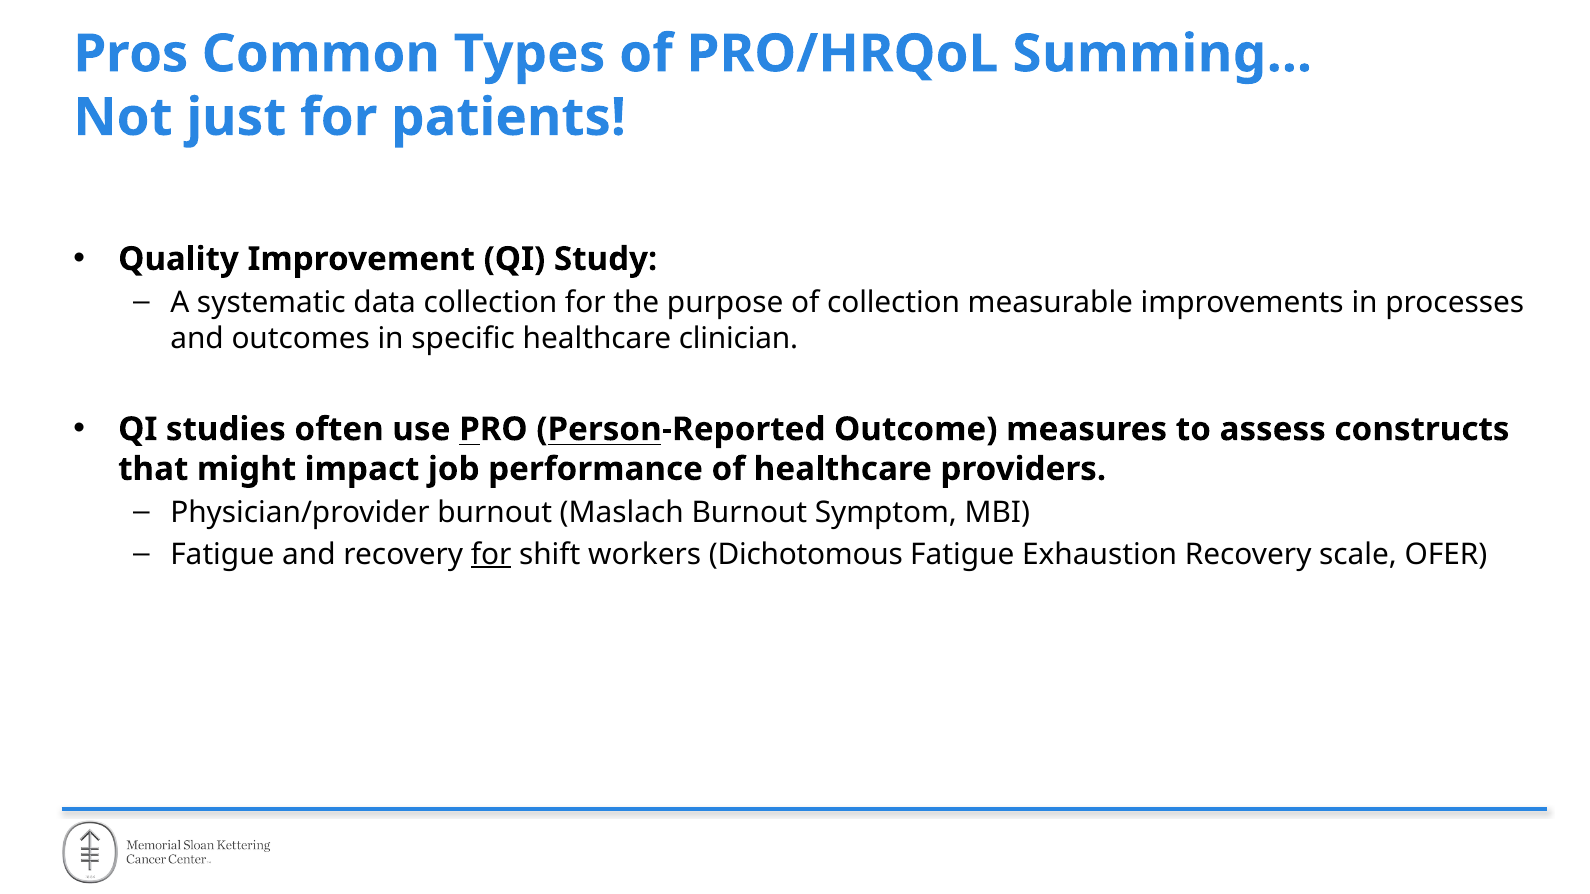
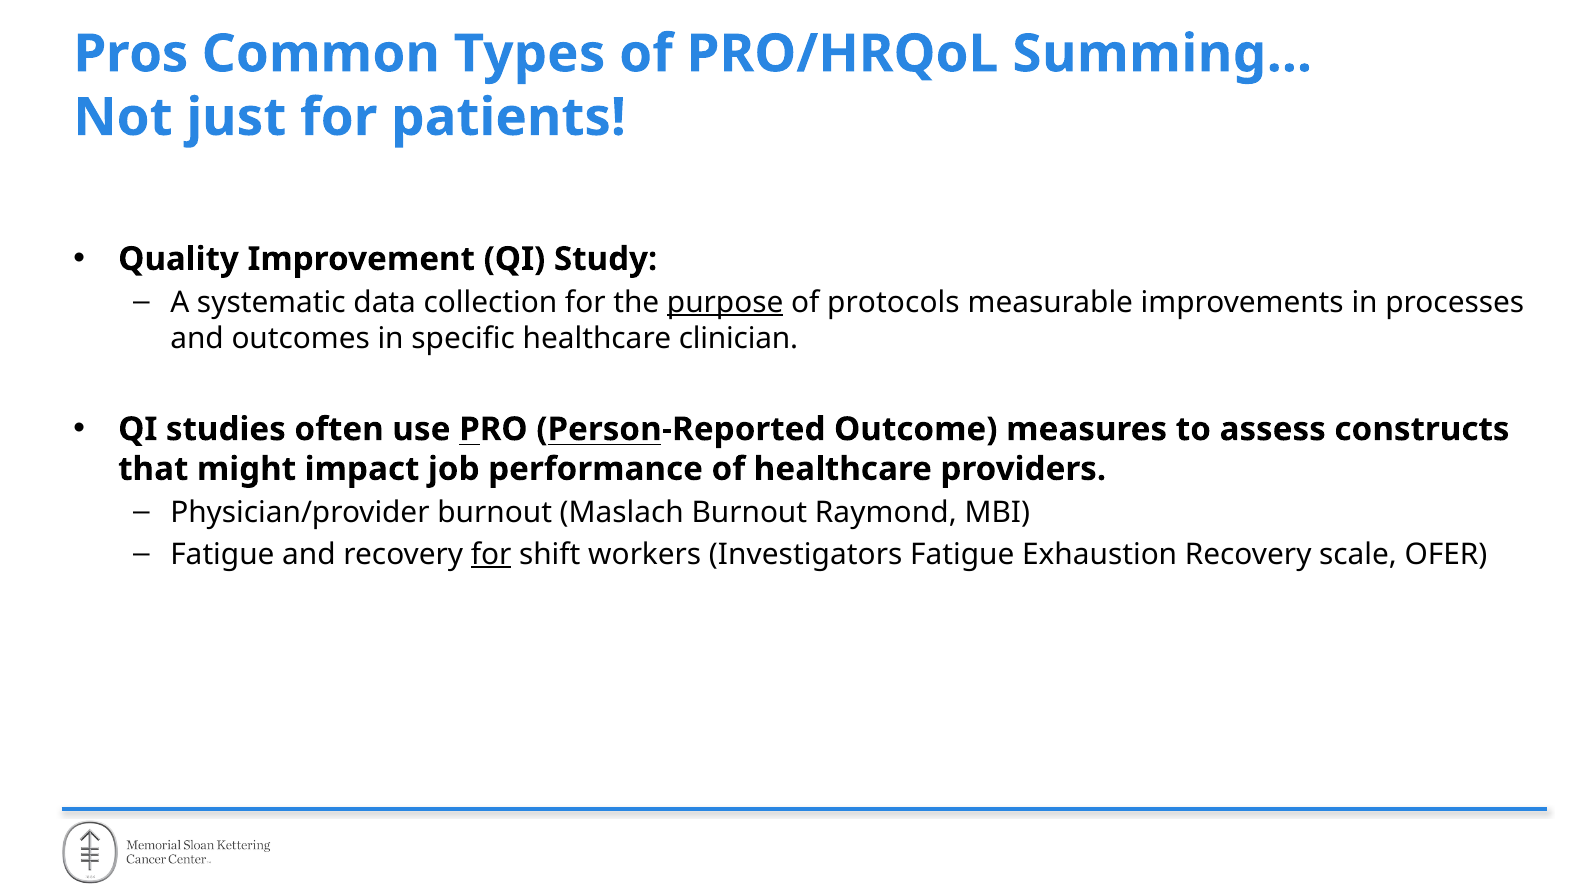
purpose underline: none -> present
of collection: collection -> protocols
Symptom: Symptom -> Raymond
Dichotomous: Dichotomous -> Investigators
